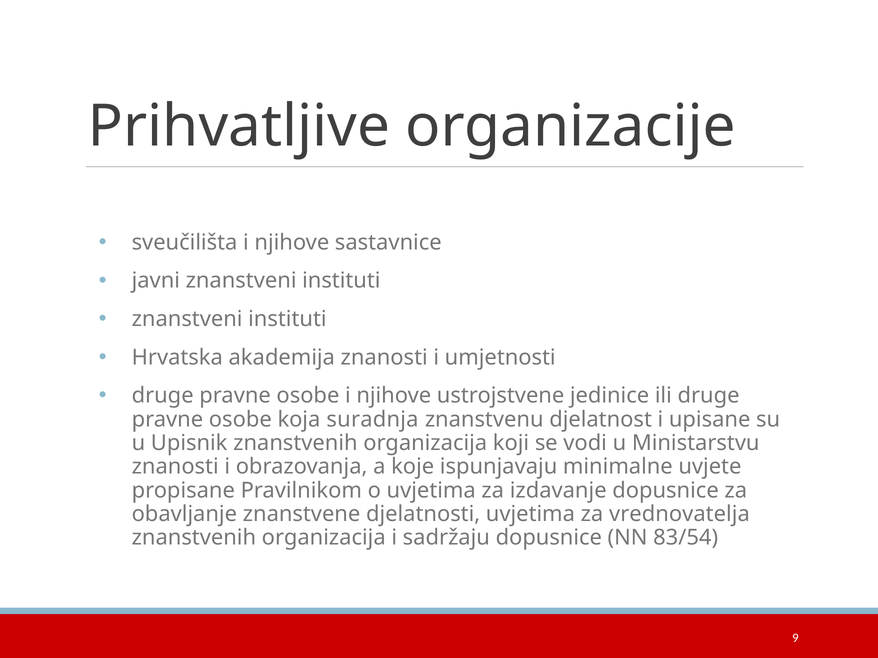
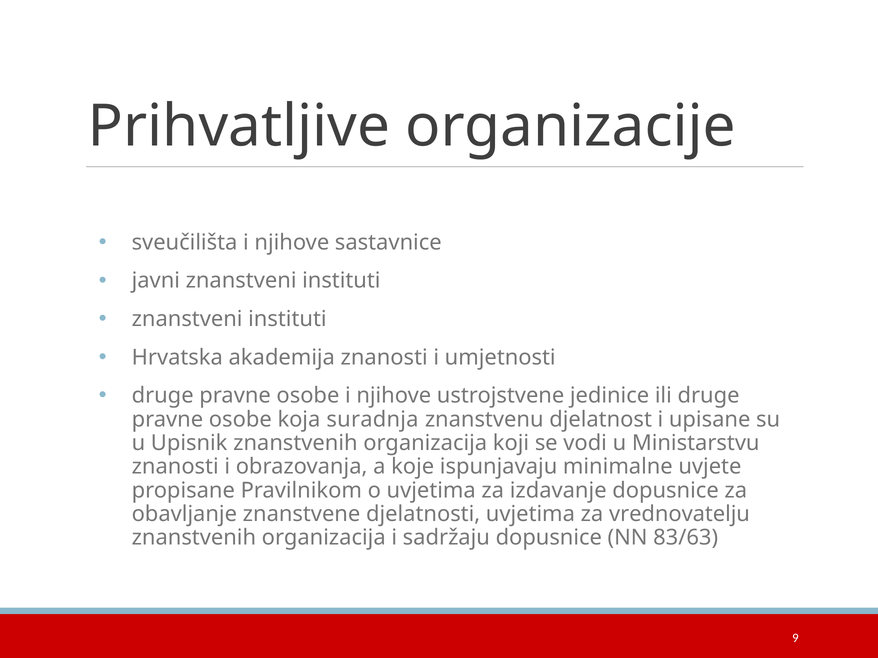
vrednovatelja: vrednovatelja -> vrednovatelju
83/54: 83/54 -> 83/63
